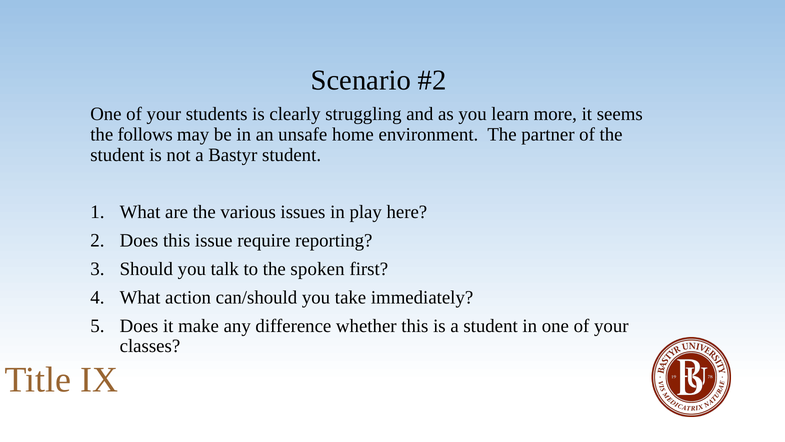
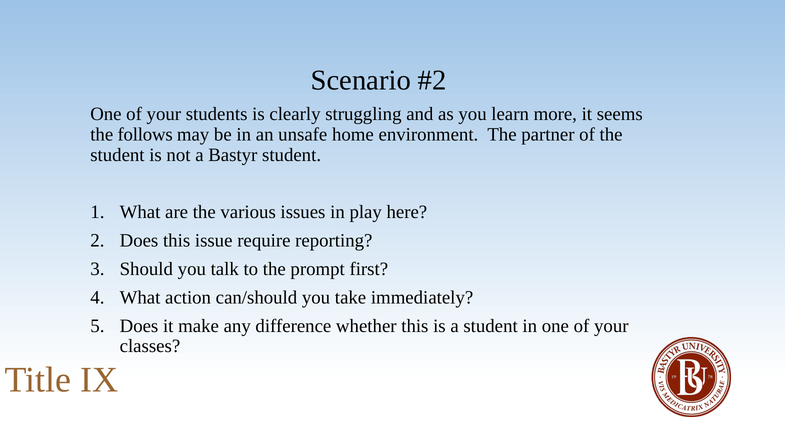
spoken: spoken -> prompt
